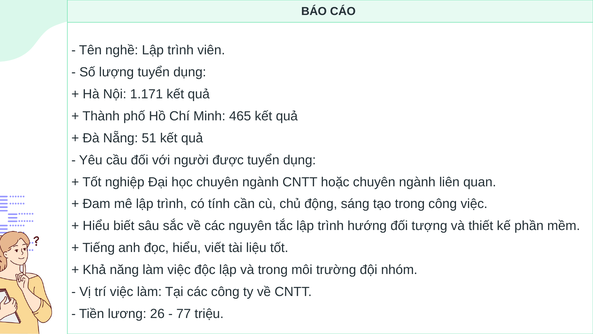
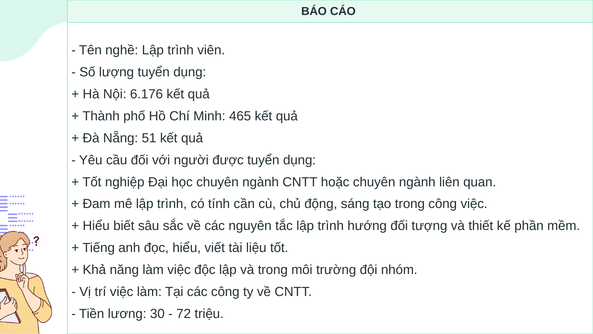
1.171: 1.171 -> 6.176
26: 26 -> 30
77: 77 -> 72
